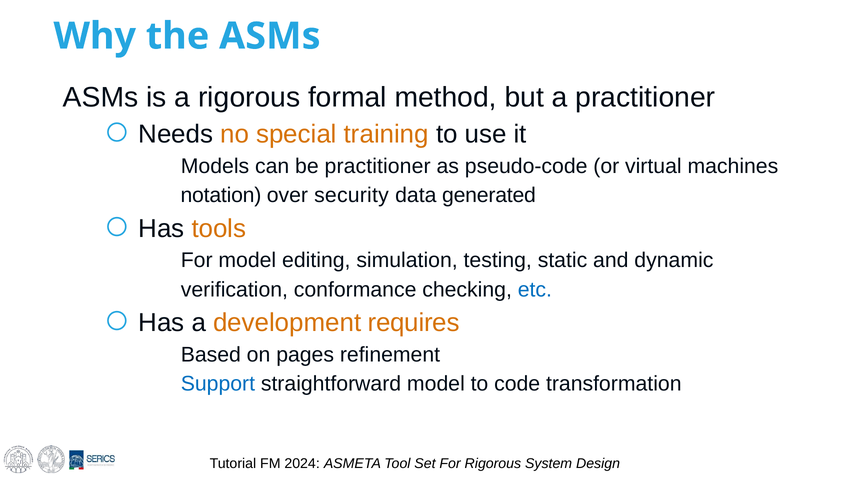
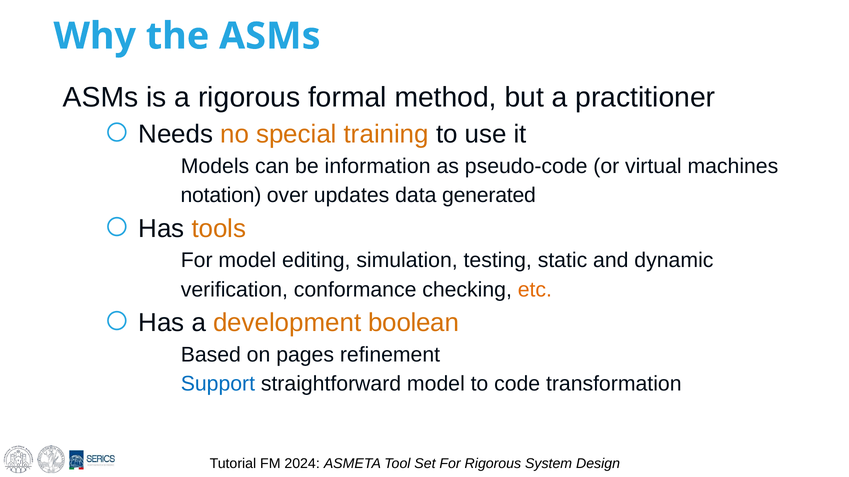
be practitioner: practitioner -> information
security: security -> updates
etc colour: blue -> orange
requires: requires -> boolean
